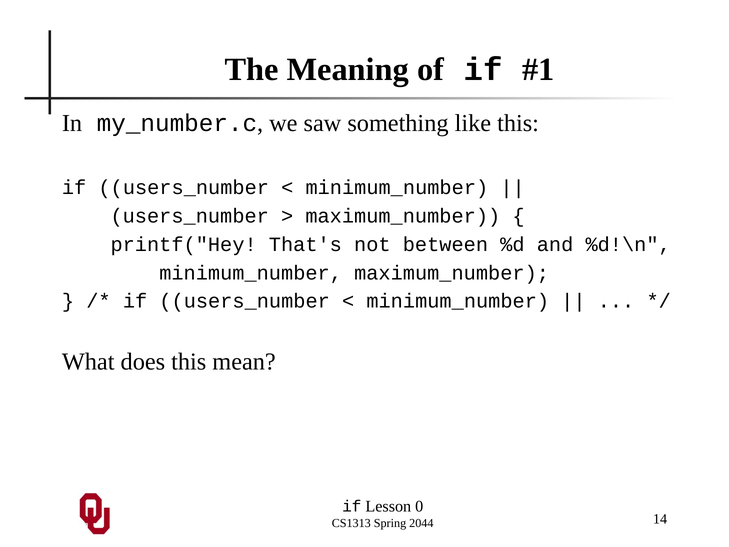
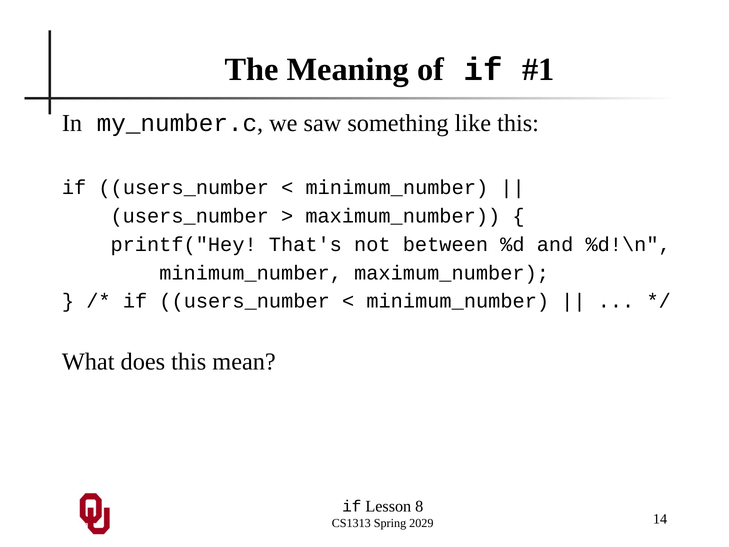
0: 0 -> 8
2044: 2044 -> 2029
